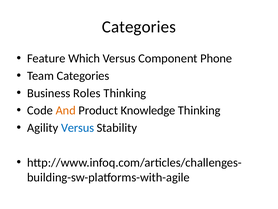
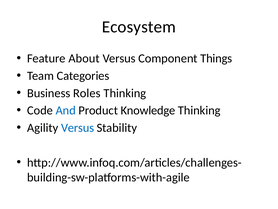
Categories at (139, 27): Categories -> Ecosystem
Which: Which -> About
Phone: Phone -> Things
And colour: orange -> blue
